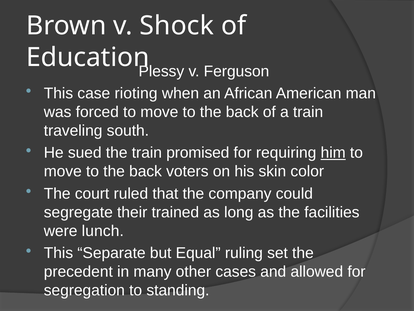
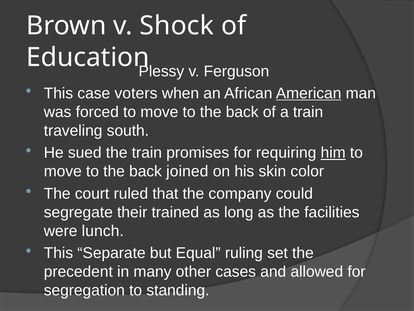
rioting: rioting -> voters
American underline: none -> present
promised: promised -> promises
voters: voters -> joined
